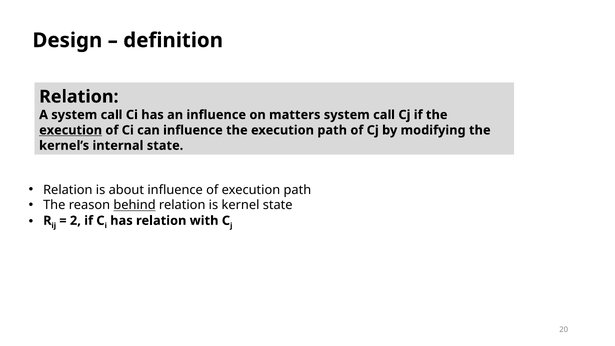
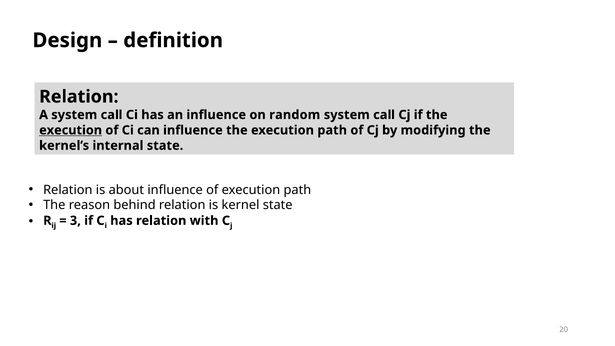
matters: matters -> random
behind underline: present -> none
2: 2 -> 3
